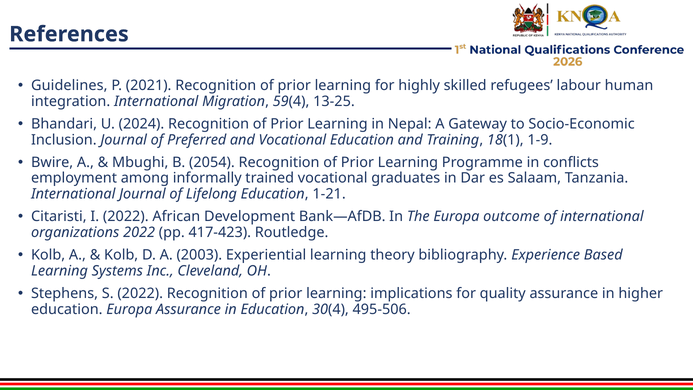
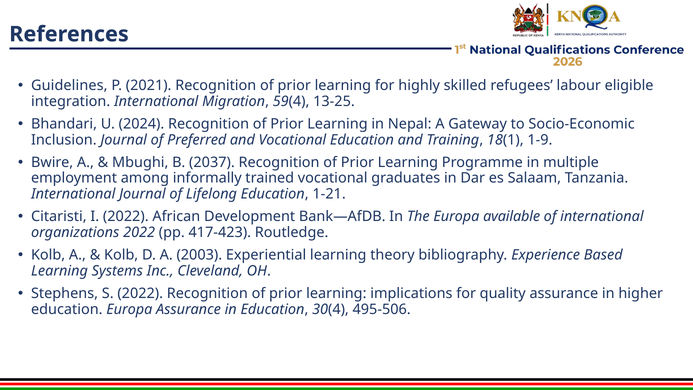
human: human -> eligible
2054: 2054 -> 2037
conflicts: conflicts -> multiple
outcome: outcome -> available
